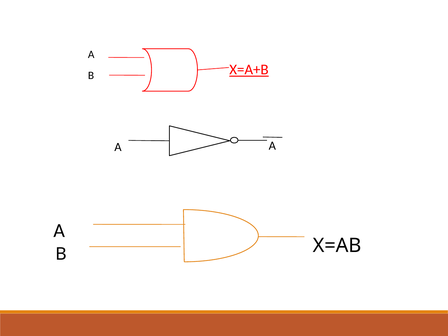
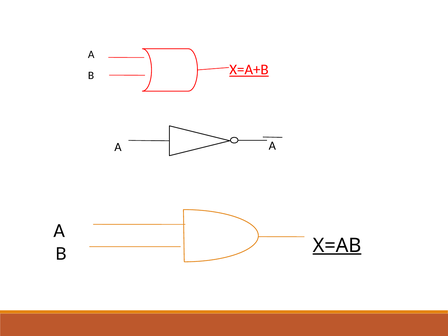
X=AB underline: none -> present
